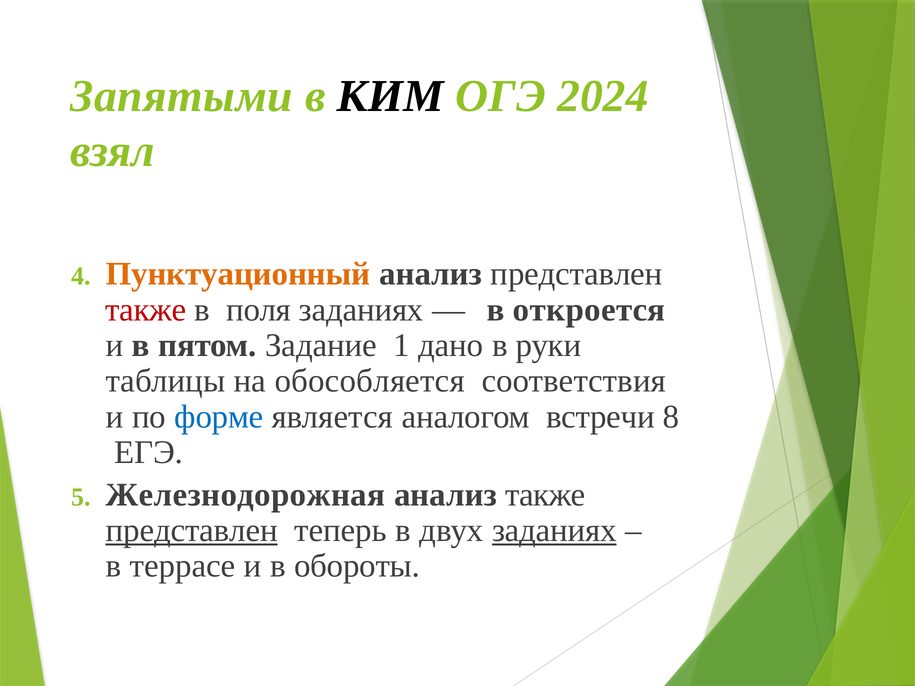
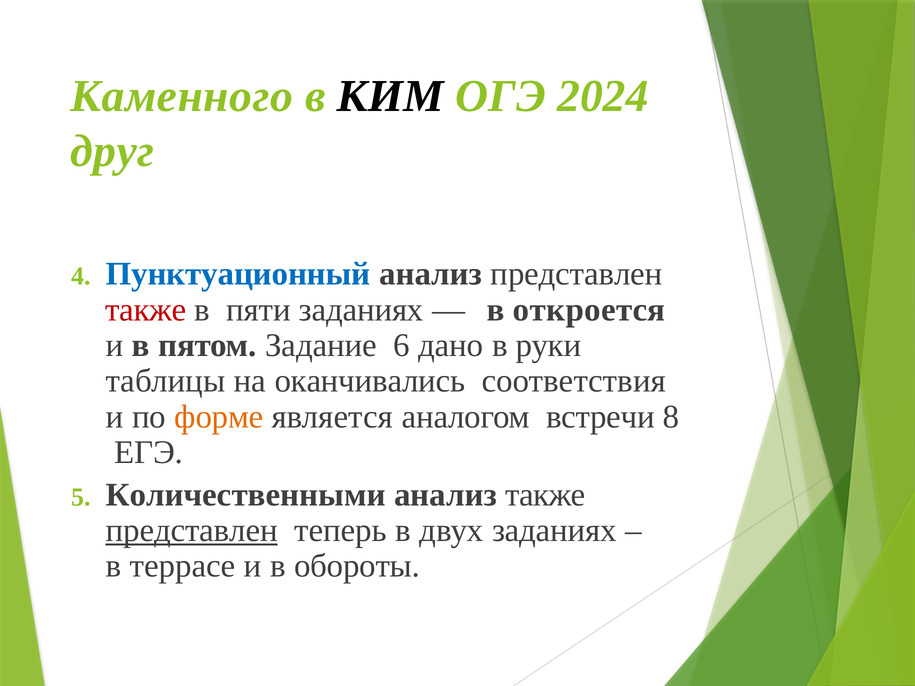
Запятыми: Запятыми -> Каменного
взял: взял -> друг
Пунктуационный colour: orange -> blue
поля: поля -> пяти
1: 1 -> 6
обособляется: обособляется -> оканчивались
форме colour: blue -> orange
Железнодорожная: Железнодорожная -> Количественными
заданиях at (554, 530) underline: present -> none
